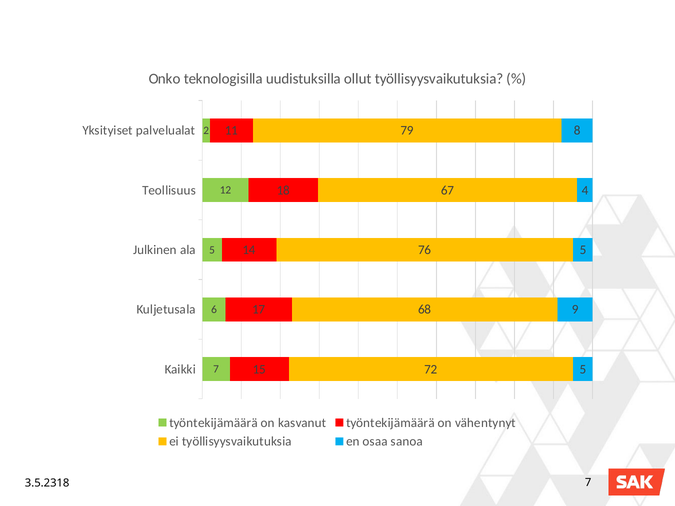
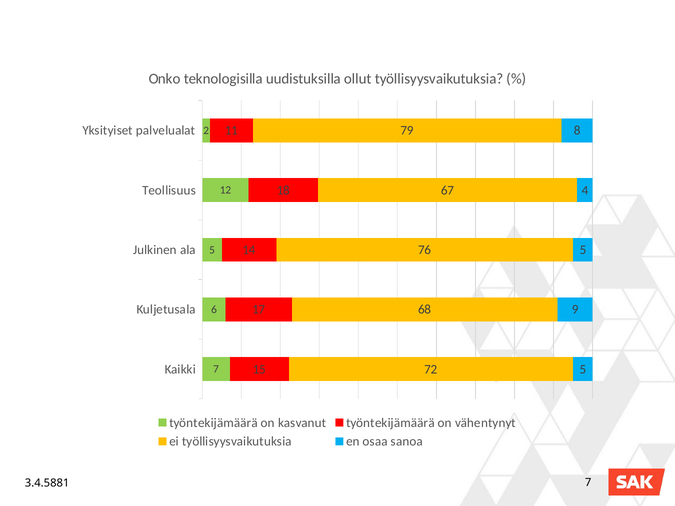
3.5.2318: 3.5.2318 -> 3.4.5881
